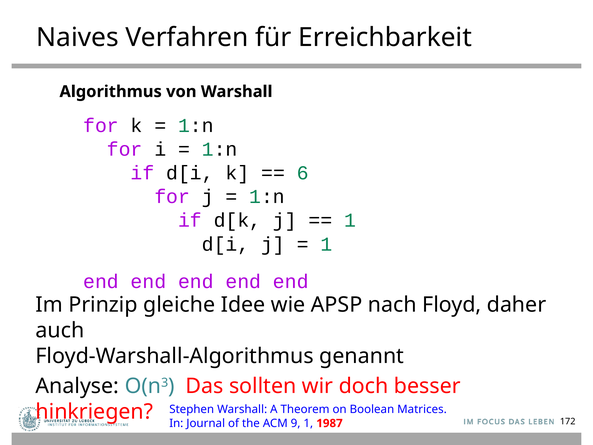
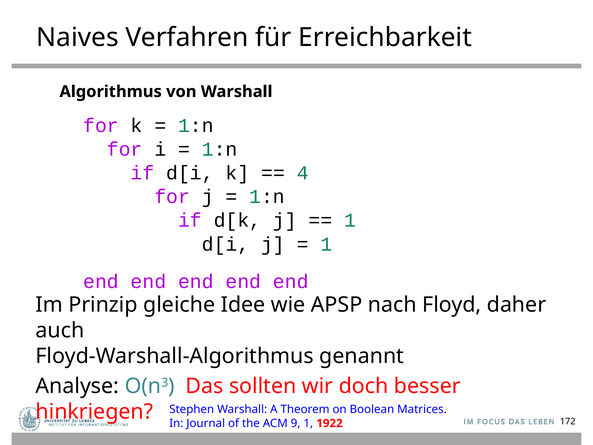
6: 6 -> 4
1987: 1987 -> 1922
